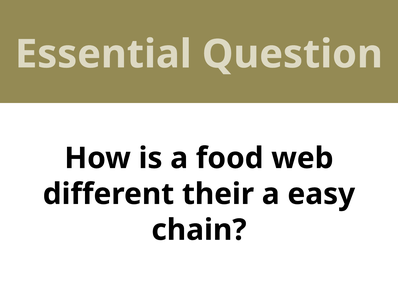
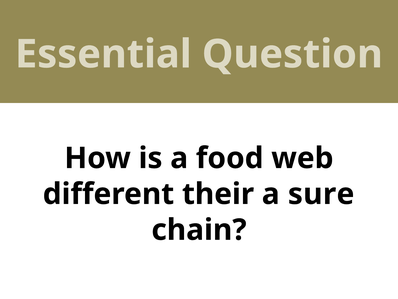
easy: easy -> sure
